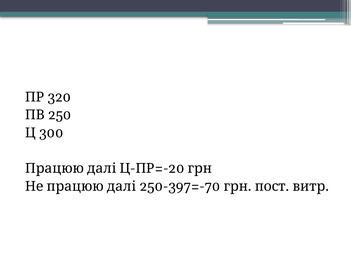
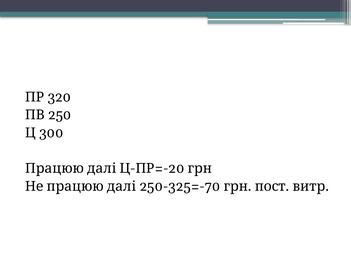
250-397=-70: 250-397=-70 -> 250-325=-70
